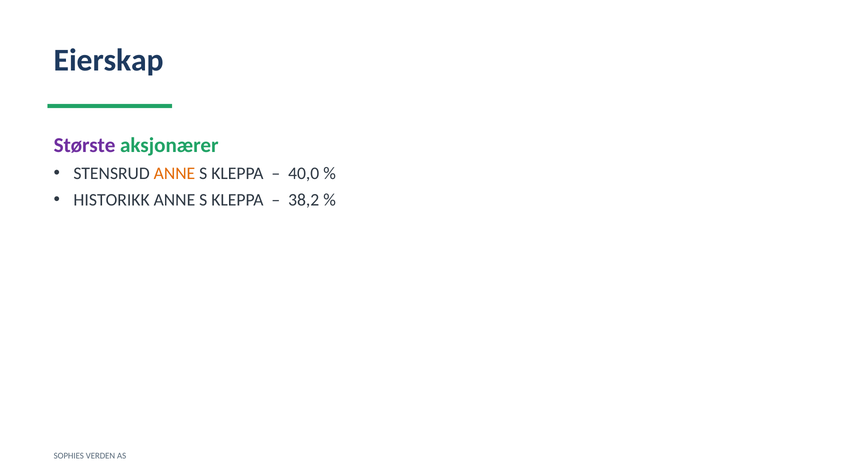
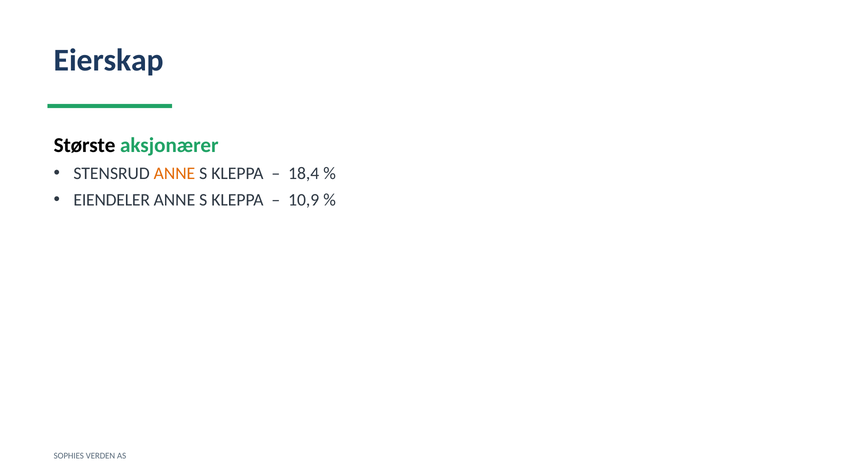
Største colour: purple -> black
40,0: 40,0 -> 18,4
HISTORIKK: HISTORIKK -> EIENDELER
38,2: 38,2 -> 10,9
